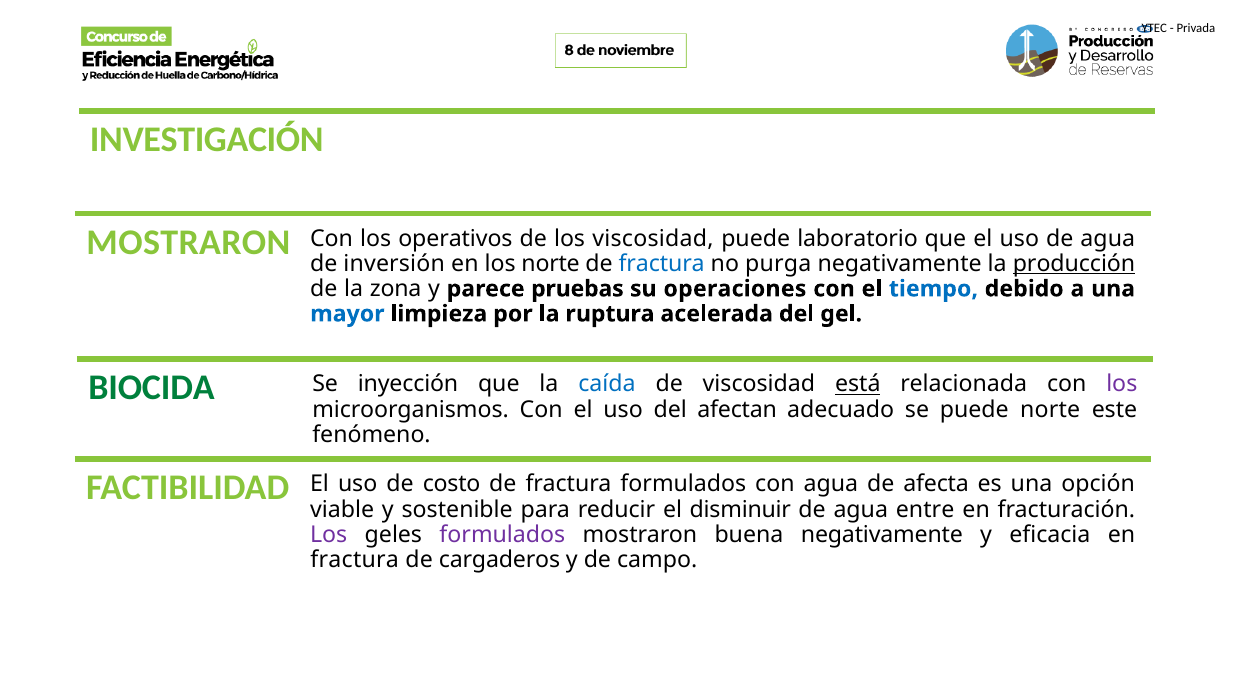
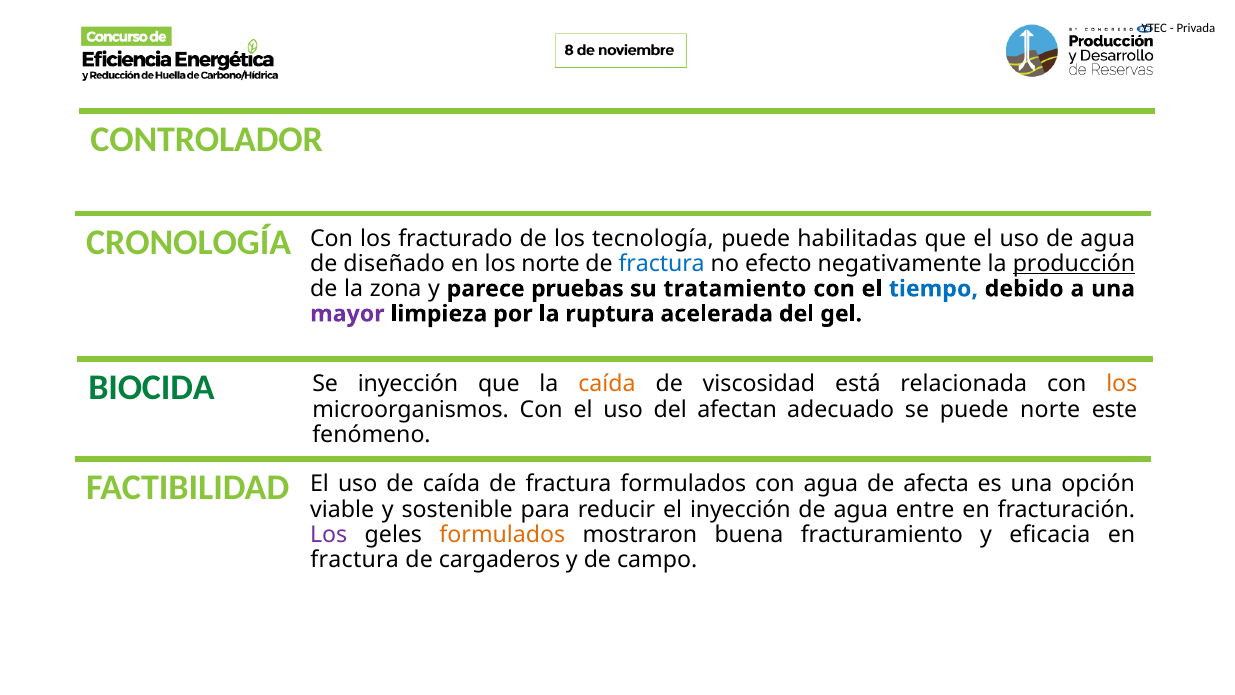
INVESTIGACIÓN: INVESTIGACIÓN -> CONTROLADOR
MOSTRARON at (188, 242): MOSTRARON -> CRONOLOGÍA
operativos: operativos -> fracturado
los viscosidad: viscosidad -> tecnología
laboratorio: laboratorio -> habilitadas
inversión: inversión -> diseñado
purga: purga -> efecto
operaciones: operaciones -> tratamiento
mayor colour: blue -> purple
caída at (607, 384) colour: blue -> orange
está underline: present -> none
los at (1122, 384) colour: purple -> orange
de costo: costo -> caída
el disminuir: disminuir -> inyección
formulados at (502, 534) colour: purple -> orange
buena negativamente: negativamente -> fracturamiento
